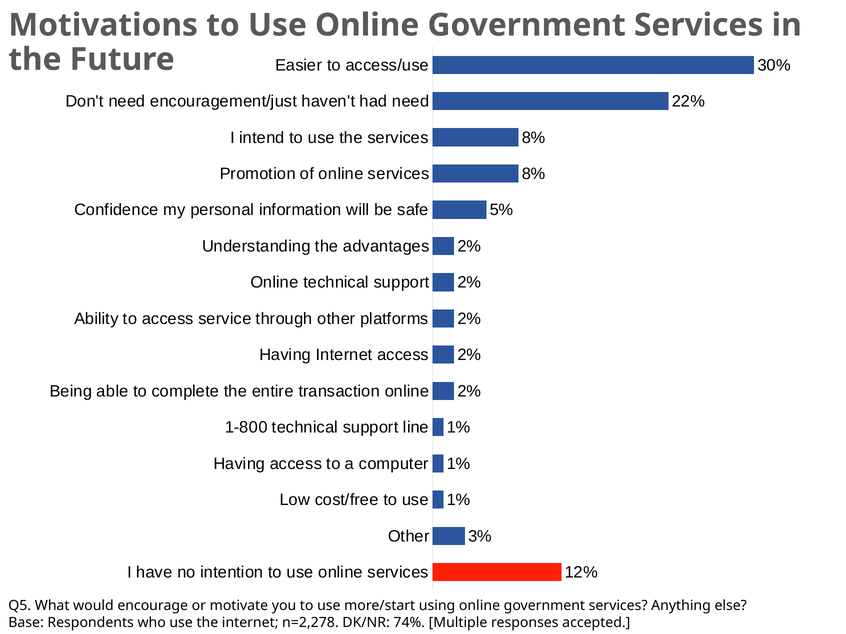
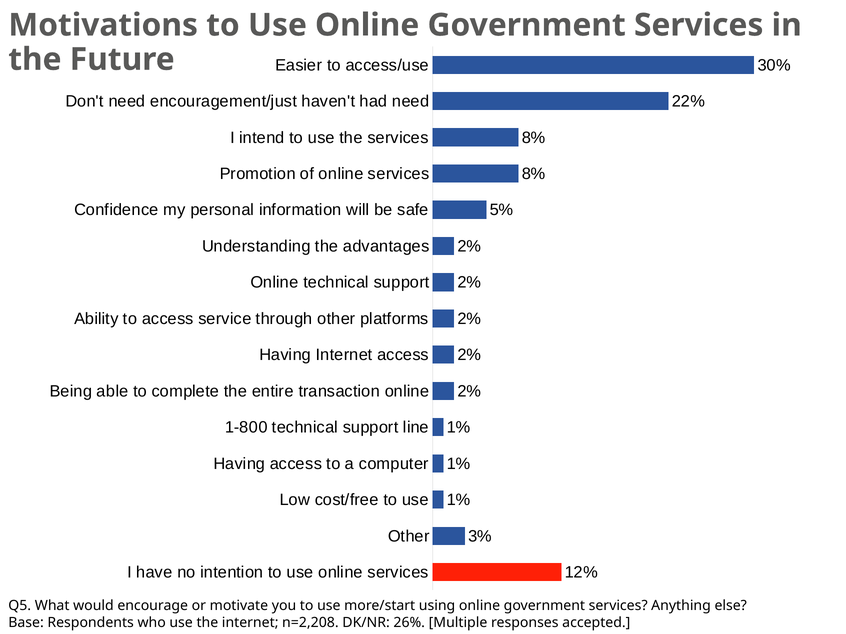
n=2,278: n=2,278 -> n=2,208
74%: 74% -> 26%
